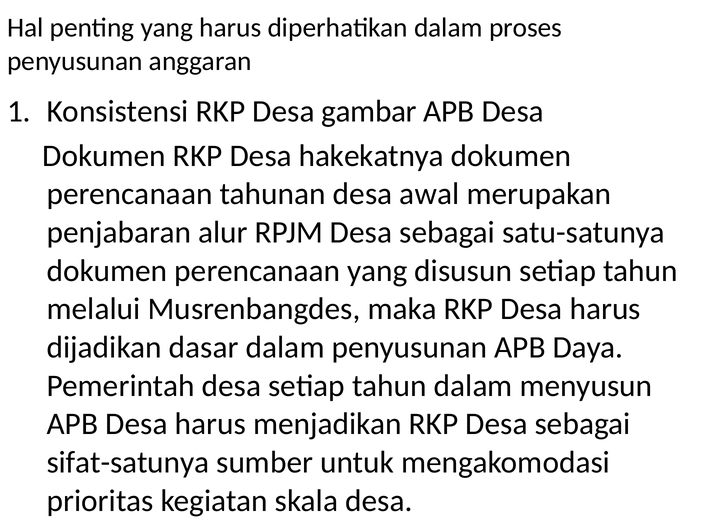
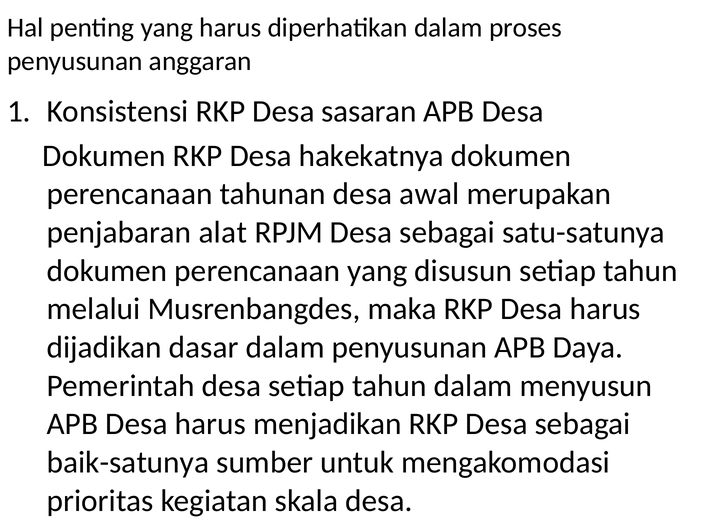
gambar: gambar -> sasaran
alur: alur -> alat
sifat-satunya: sifat-satunya -> baik-satunya
